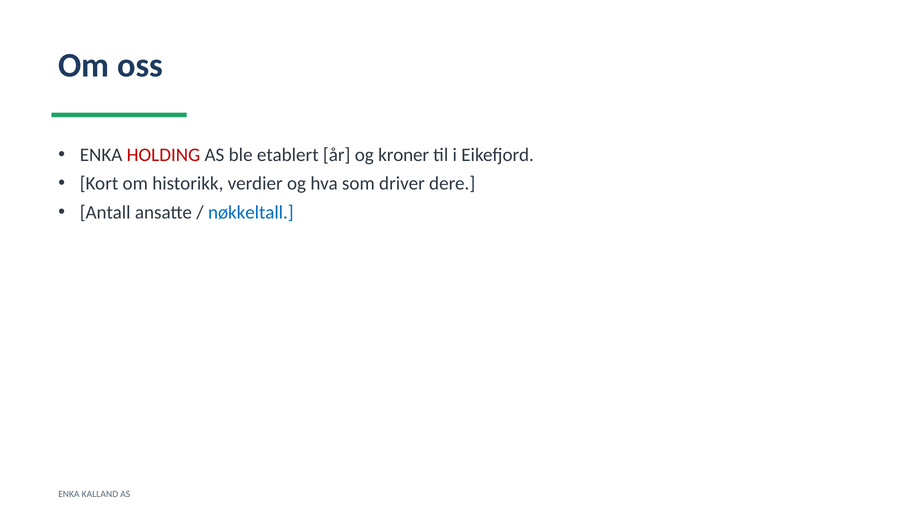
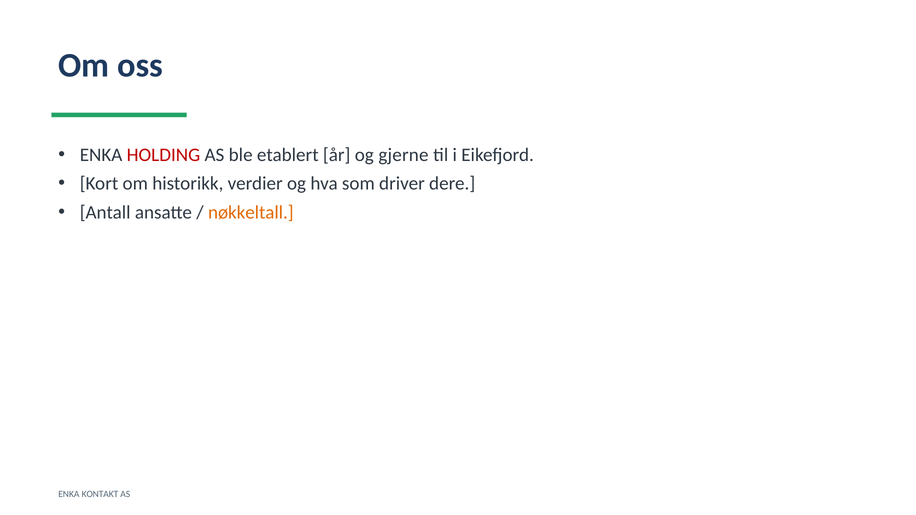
kroner: kroner -> gjerne
nøkkeltall colour: blue -> orange
KALLAND: KALLAND -> KONTAKT
